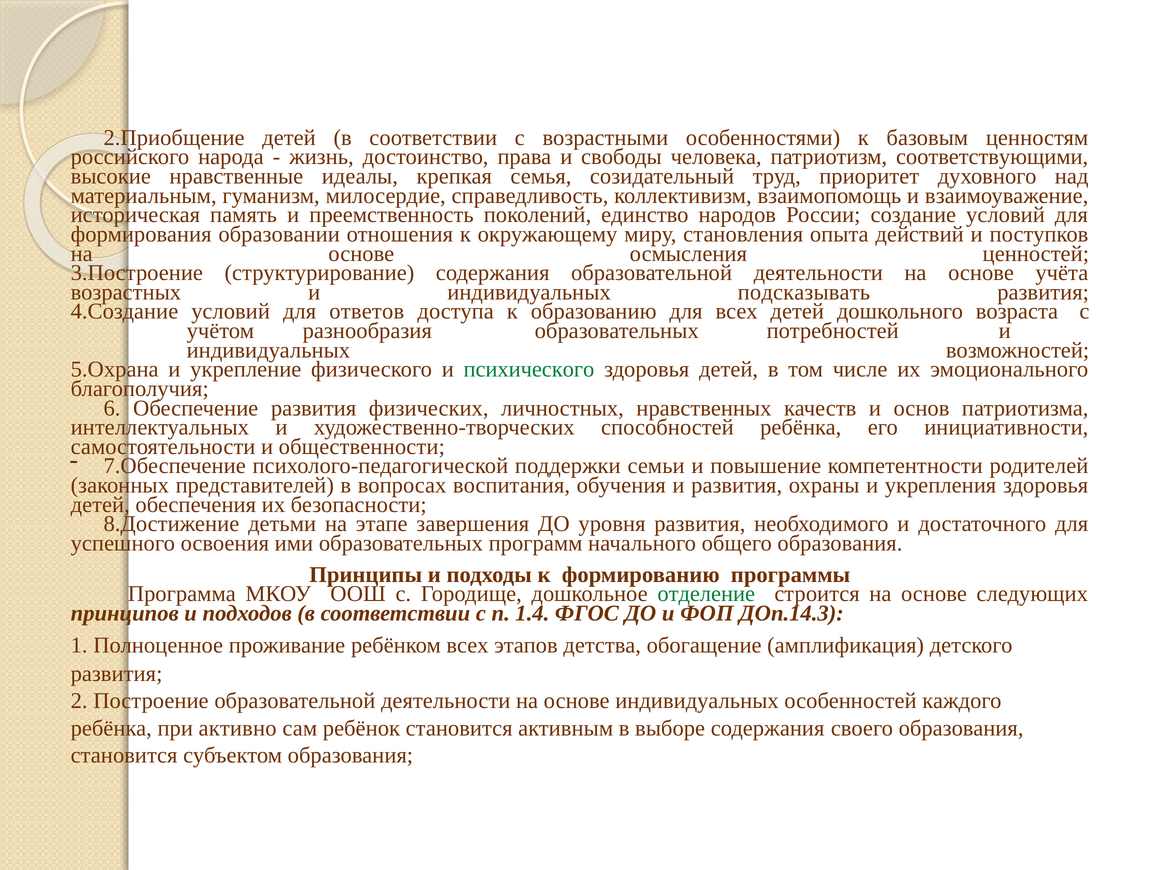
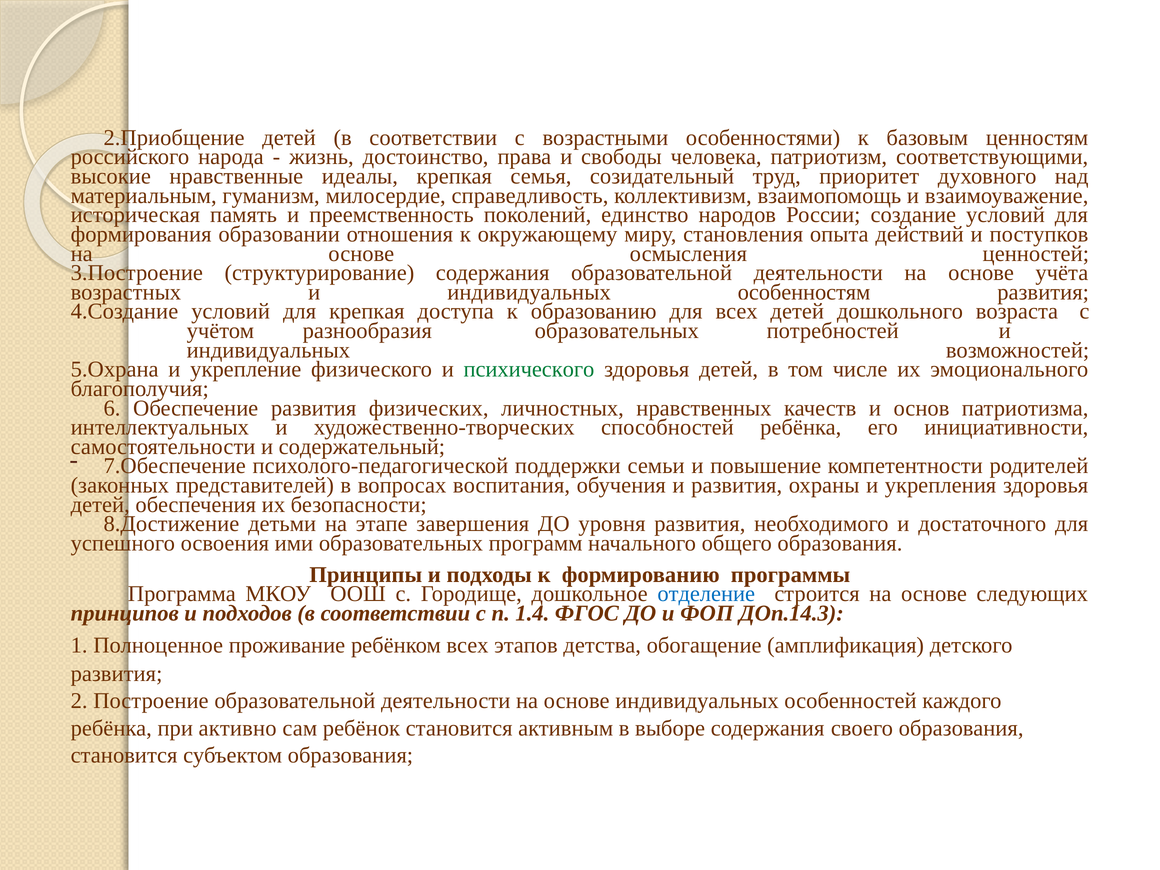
подсказывать: подсказывать -> особенностям
для ответов: ответов -> крепкая
общественности: общественности -> содержательный
отделение colour: green -> blue
